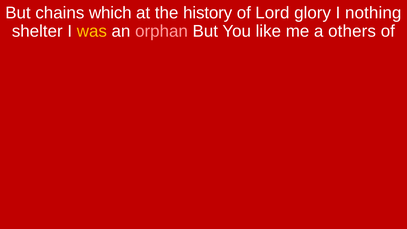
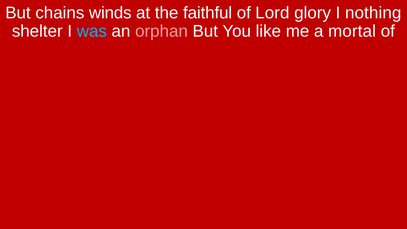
which: which -> winds
history: history -> faithful
was colour: yellow -> light blue
others: others -> mortal
